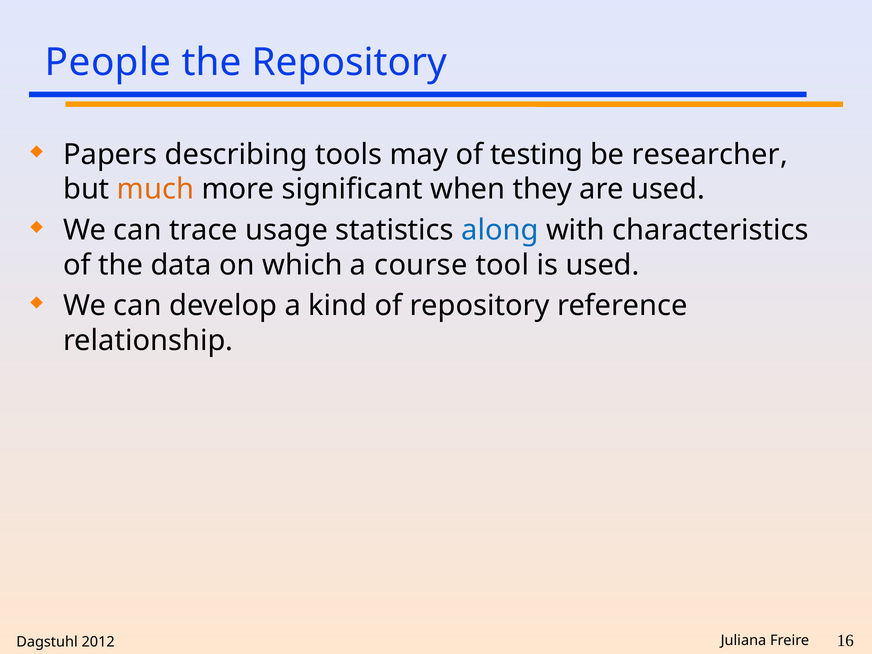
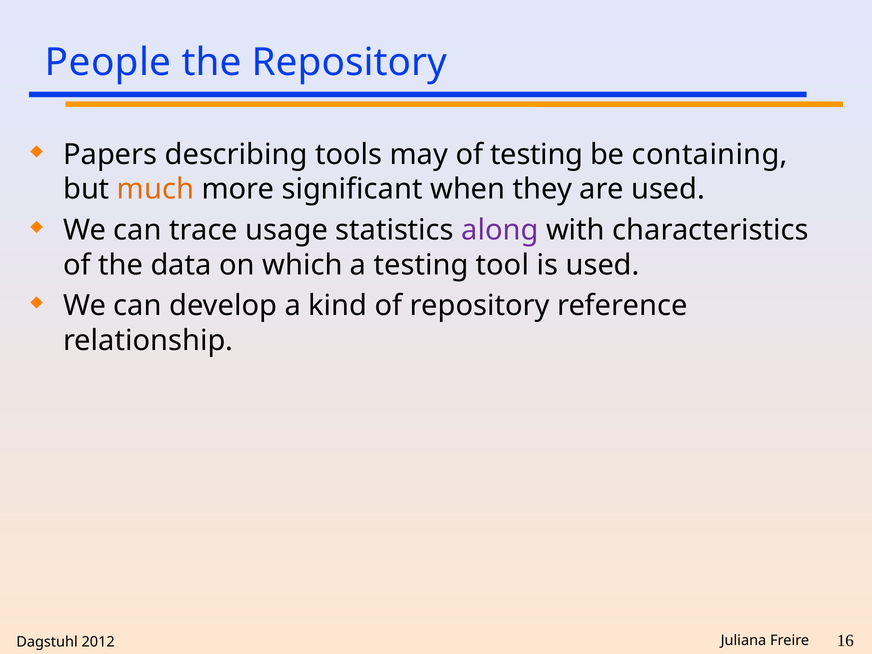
researcher: researcher -> containing
along colour: blue -> purple
a course: course -> testing
